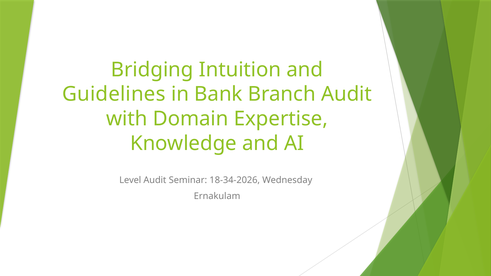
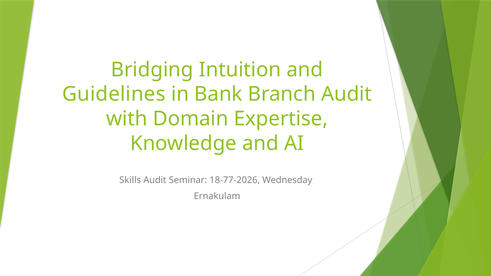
Level: Level -> Skills
18-34-2026: 18-34-2026 -> 18-77-2026
